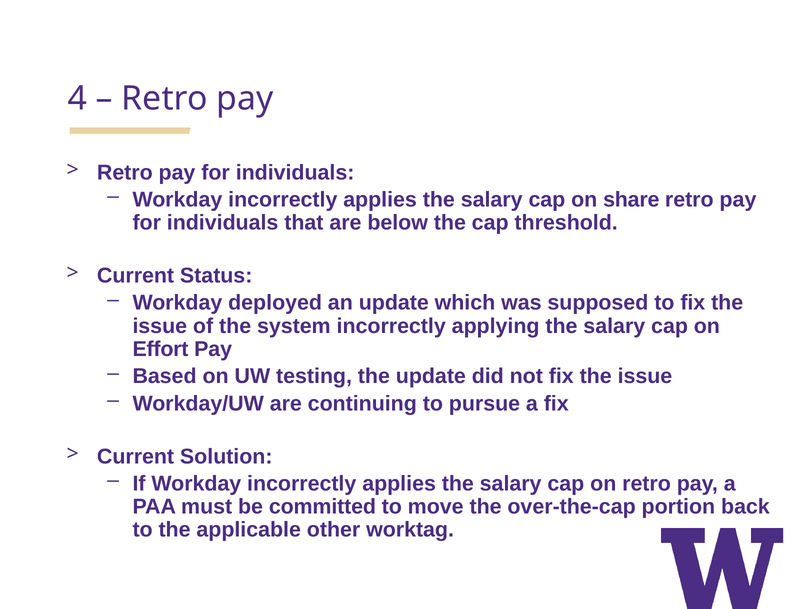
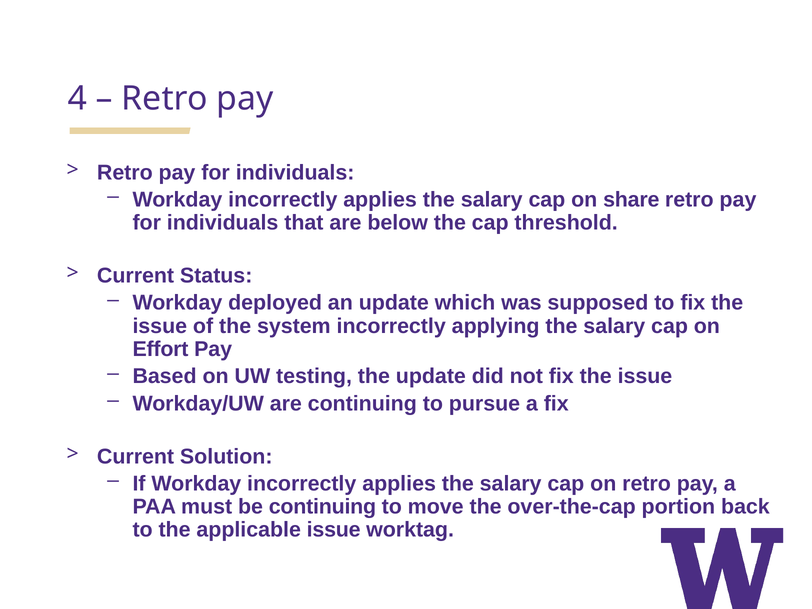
be committed: committed -> continuing
applicable other: other -> issue
